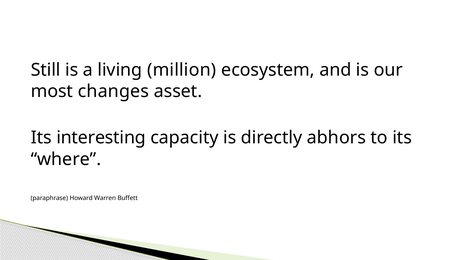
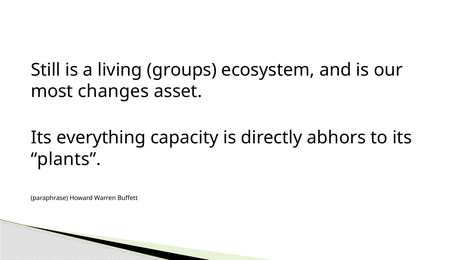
million: million -> groups
interesting: interesting -> everything
where: where -> plants
